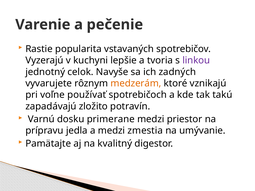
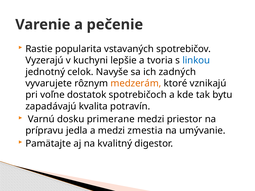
linkou colour: purple -> blue
používať: používať -> dostatok
takú: takú -> bytu
zložito: zložito -> kvalita
